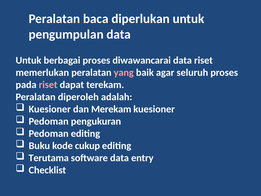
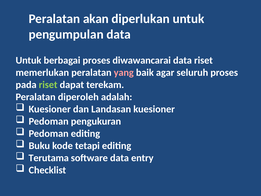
baca: baca -> akan
riset at (48, 85) colour: pink -> light green
Merekam: Merekam -> Landasan
cukup: cukup -> tetapi
